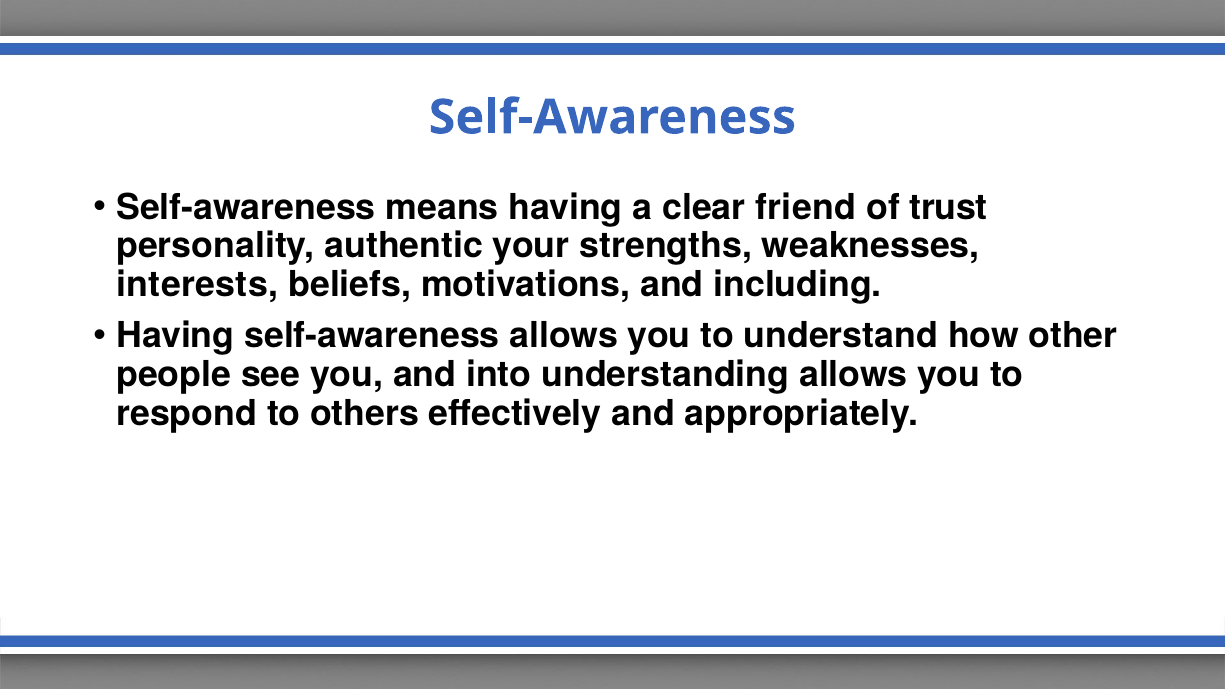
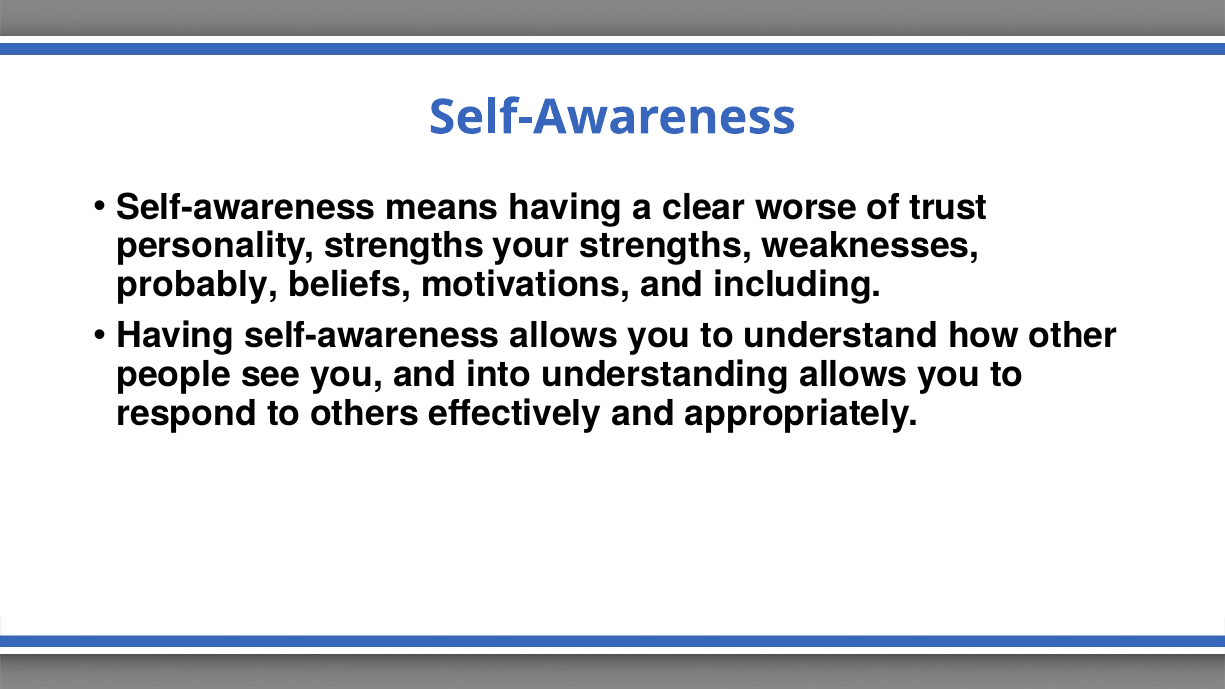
friend: friend -> worse
personality authentic: authentic -> strengths
interests: interests -> probably
